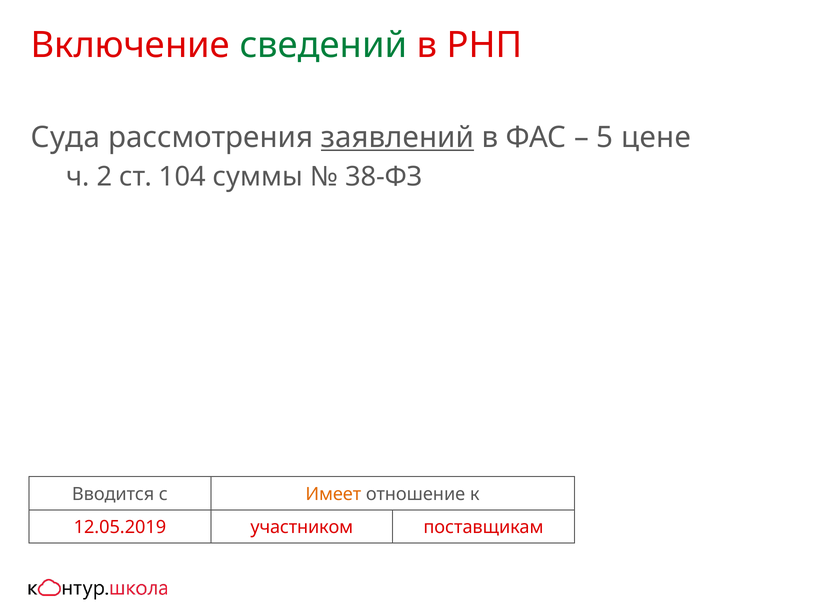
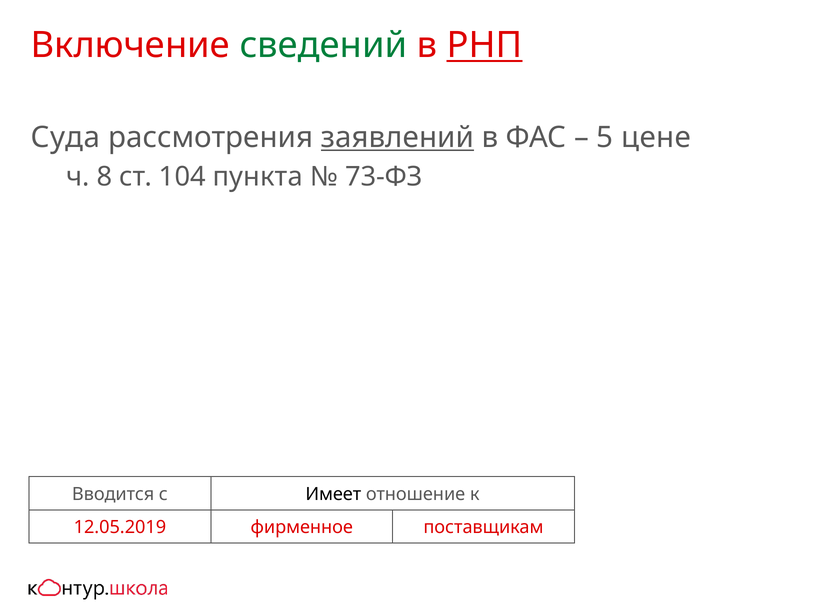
РНП underline: none -> present
2: 2 -> 8
суммы: суммы -> пункта
38-ФЗ: 38-ФЗ -> 73-ФЗ
Имеет colour: orange -> black
участником: участником -> фирменное
